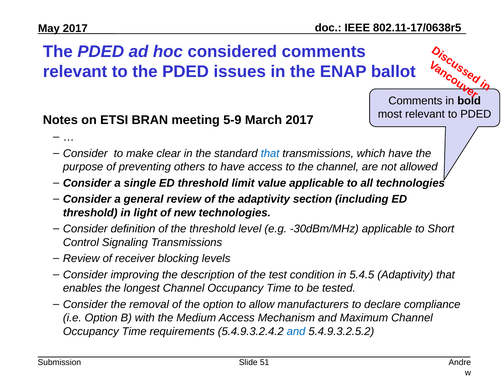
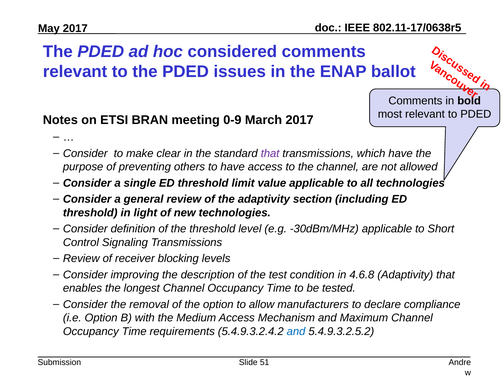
5-9: 5-9 -> 0-9
that at (270, 153) colour: blue -> purple
5.4.5: 5.4.5 -> 4.6.8
